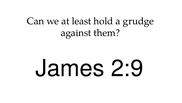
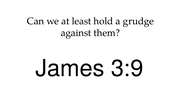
2:9: 2:9 -> 3:9
